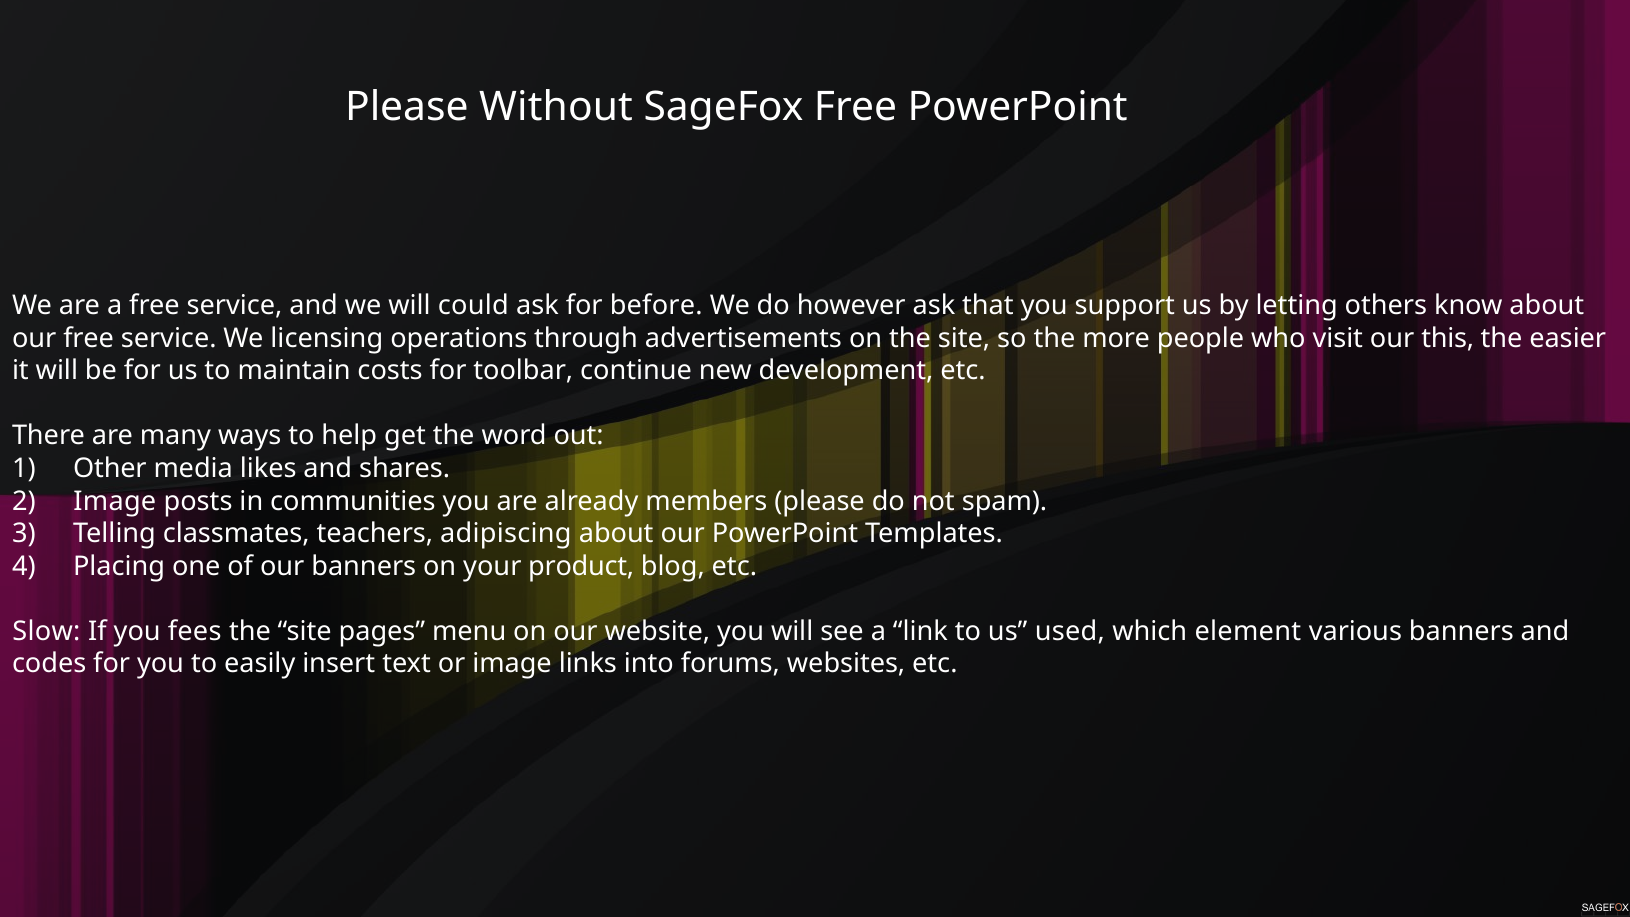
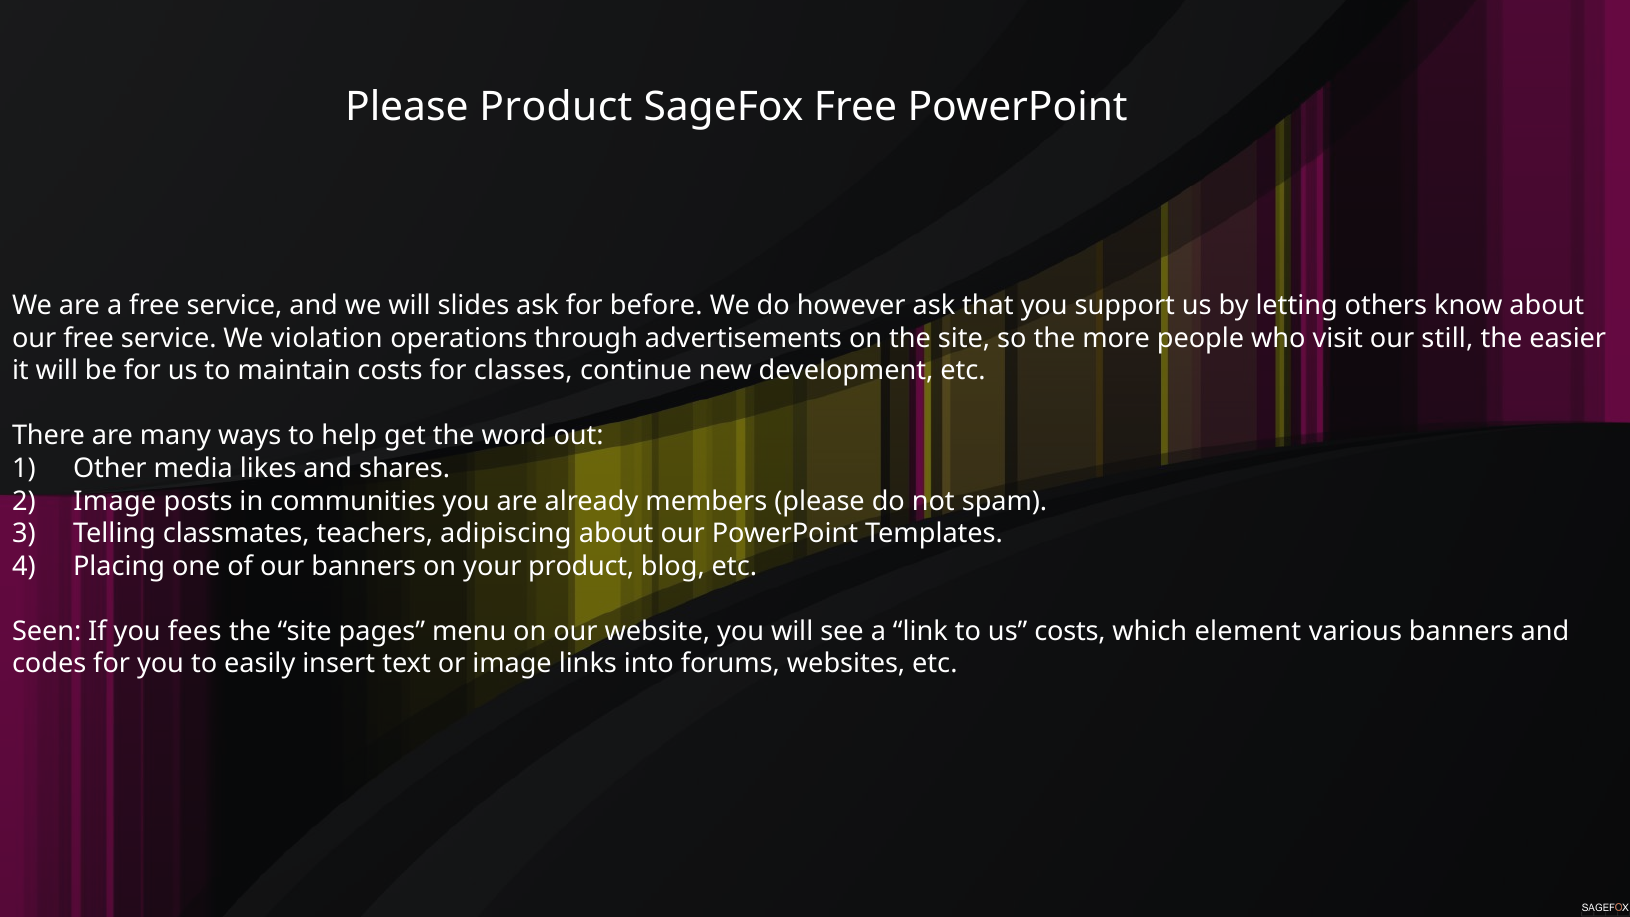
Please Without: Without -> Product
could: could -> slides
licensing: licensing -> violation
this: this -> still
toolbar: toolbar -> classes
Slow: Slow -> Seen
us used: used -> costs
